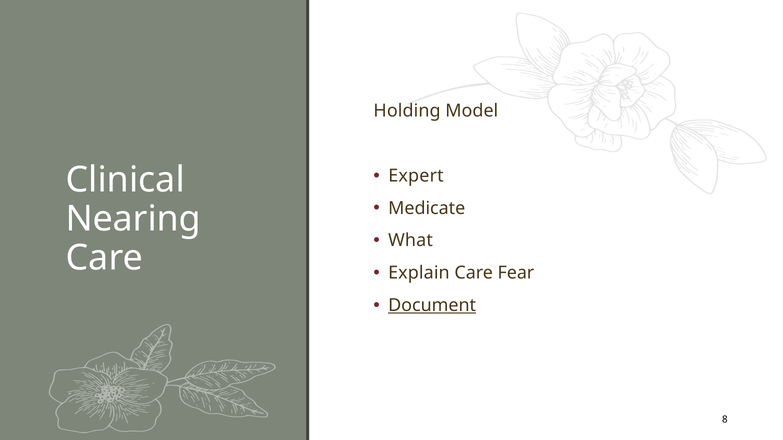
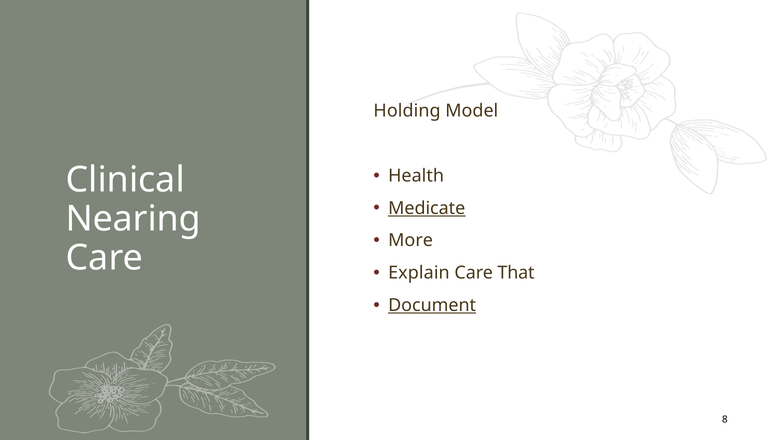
Expert: Expert -> Health
Medicate underline: none -> present
What: What -> More
Fear: Fear -> That
